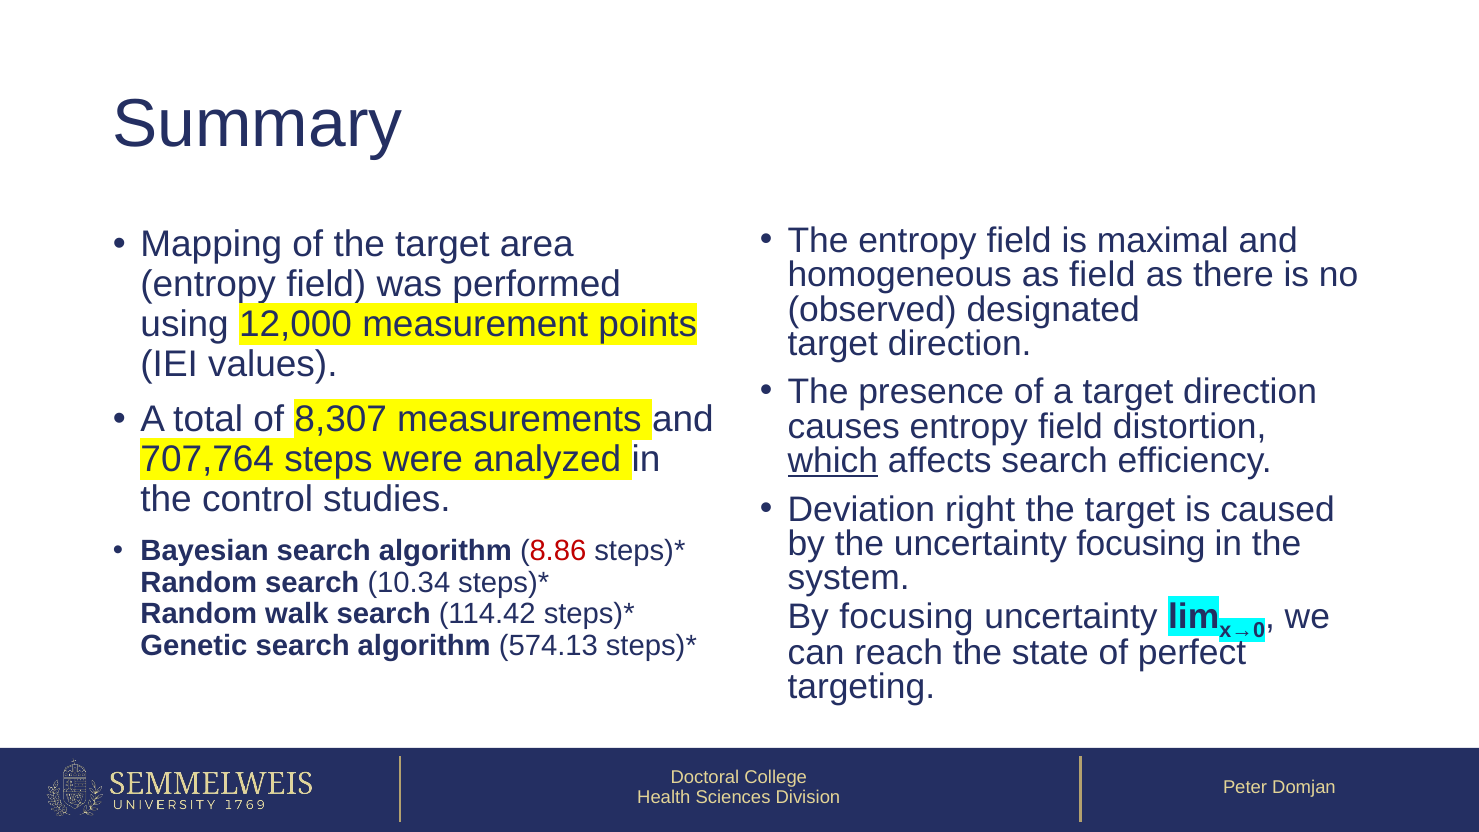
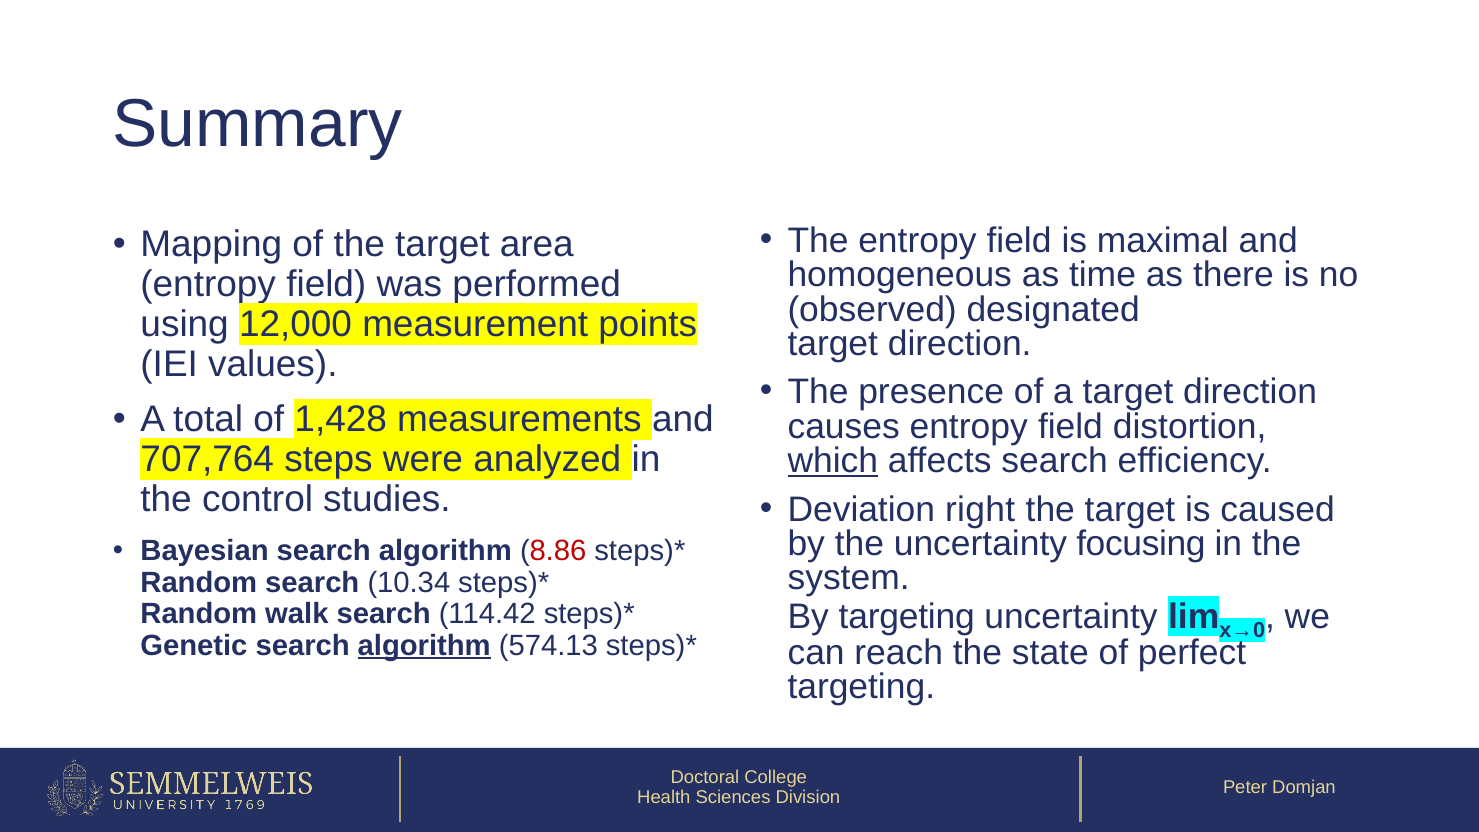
as field: field -> time
8,307: 8,307 -> 1,428
By focusing: focusing -> targeting
algorithm at (424, 645) underline: none -> present
